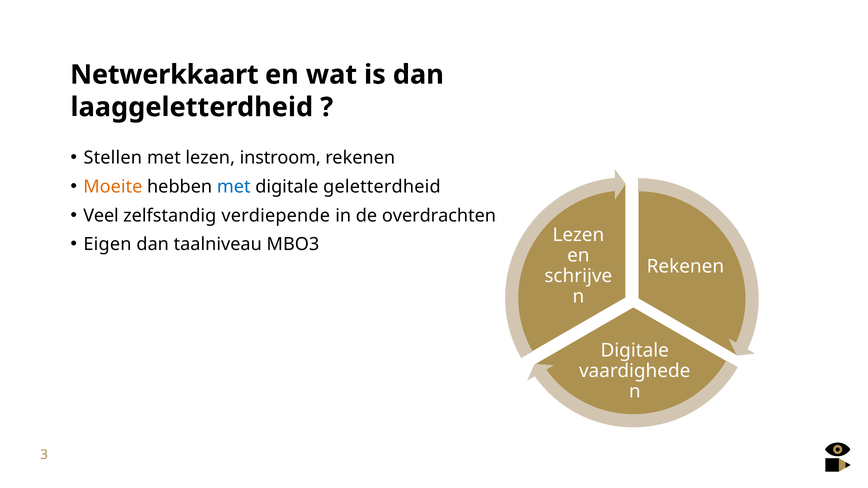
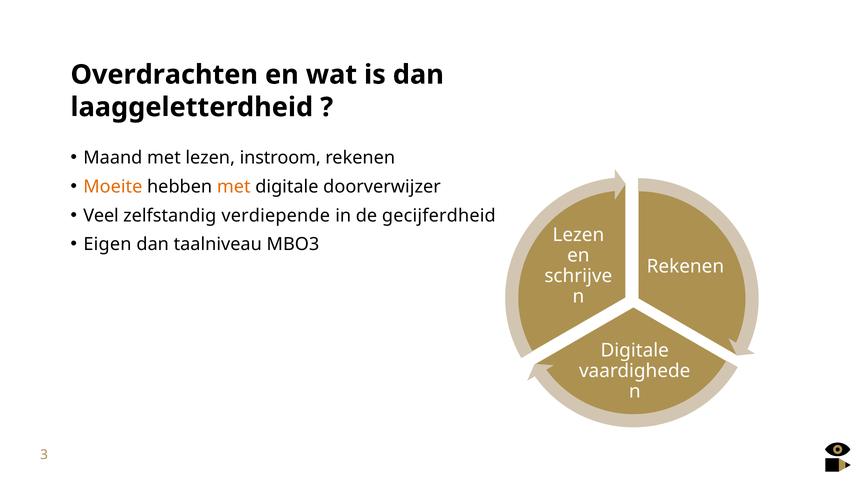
Netwerkkaart: Netwerkkaart -> Overdrachten
Stellen: Stellen -> Maand
met at (234, 187) colour: blue -> orange
geletterdheid: geletterdheid -> doorverwijzer
overdrachten: overdrachten -> gecijferdheid
